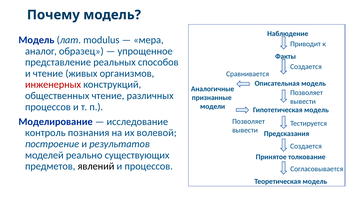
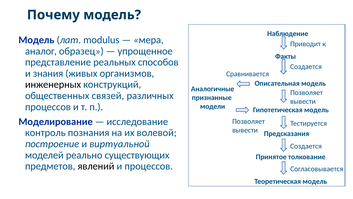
и чтение: чтение -> знания
инженерных colour: red -> black
общественных чтение: чтение -> связей
результатов: результатов -> виртуальной
